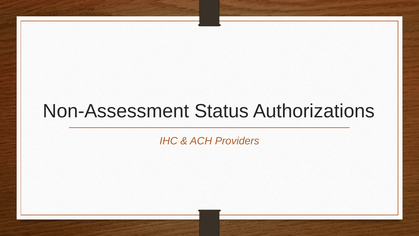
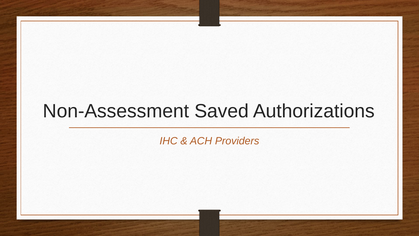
Status: Status -> Saved
